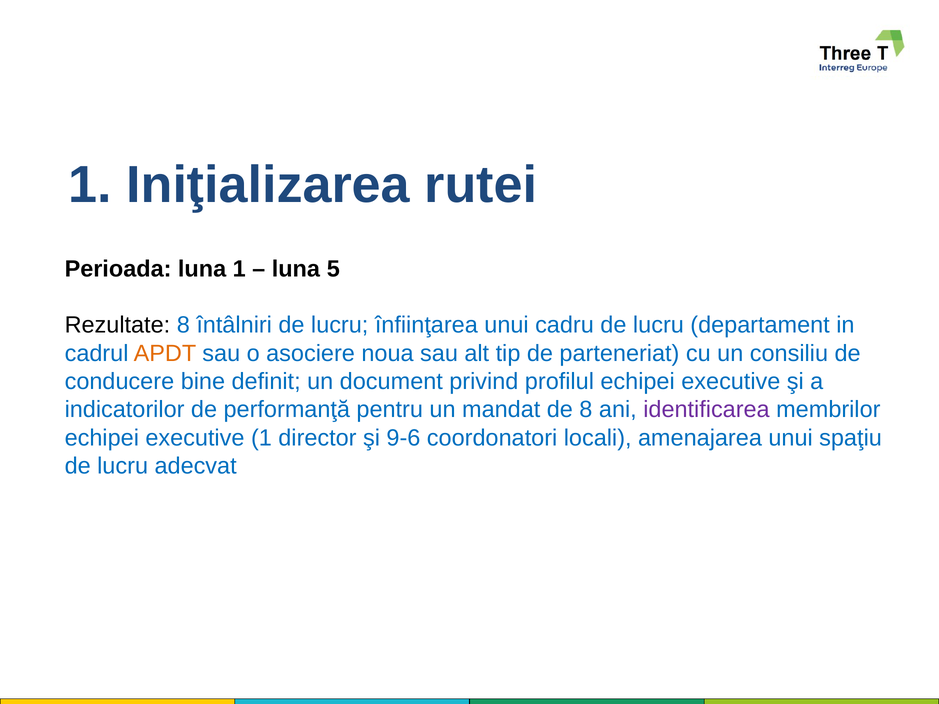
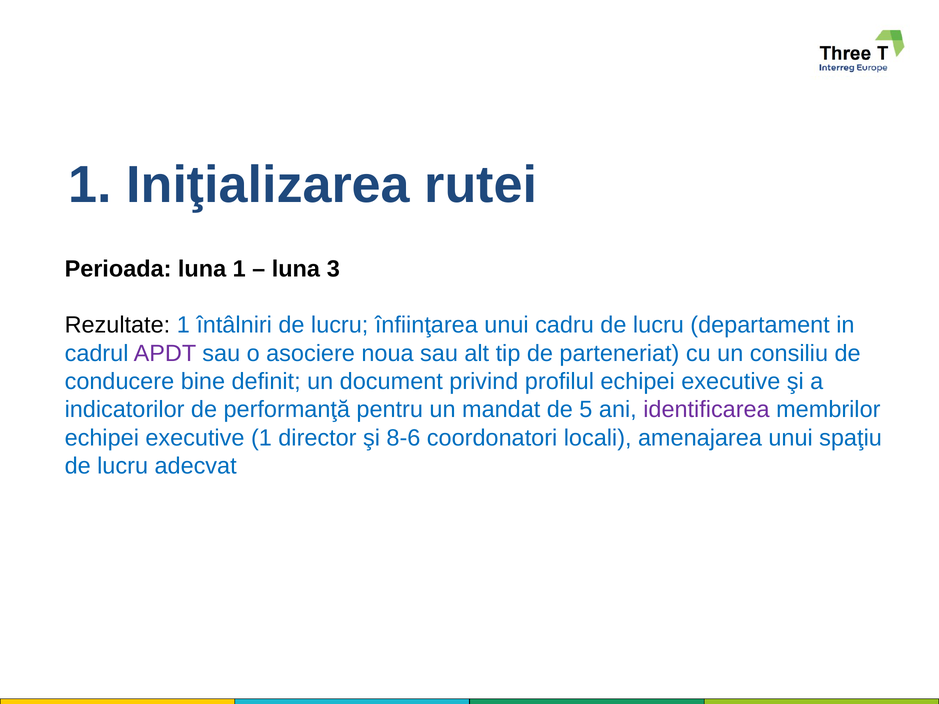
5: 5 -> 3
Rezultate 8: 8 -> 1
APDT colour: orange -> purple
de 8: 8 -> 5
9-6: 9-6 -> 8-6
